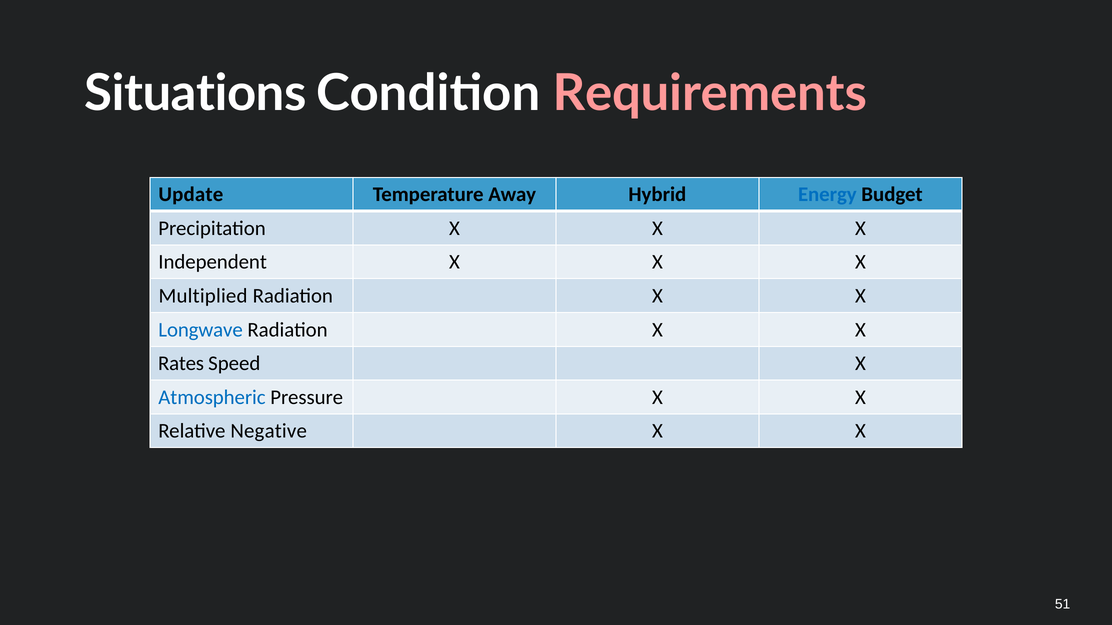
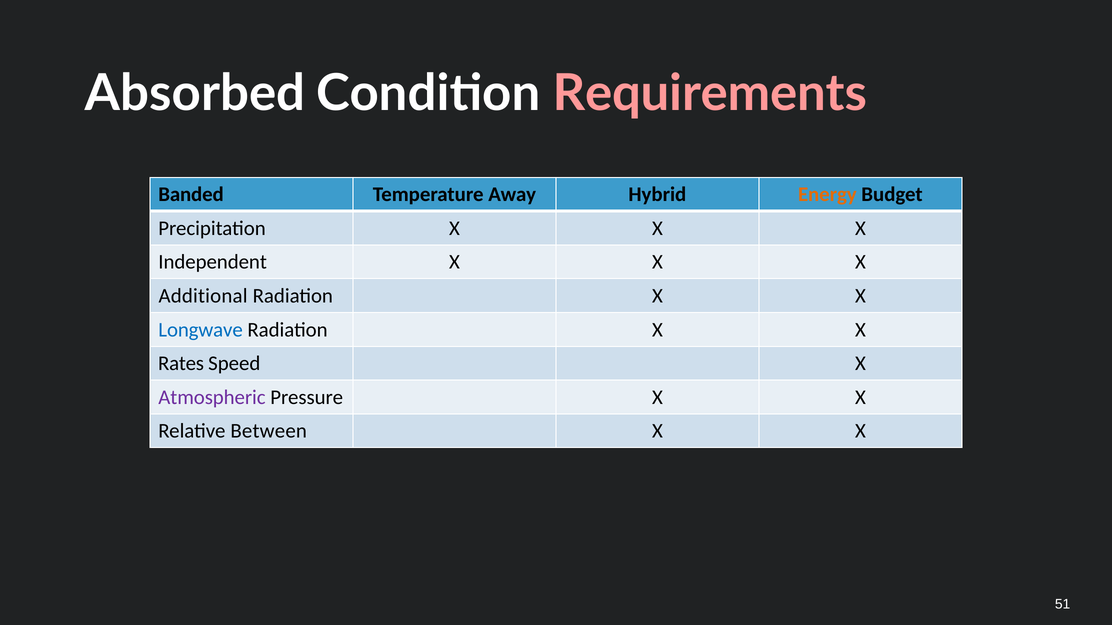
Situations: Situations -> Absorbed
Update: Update -> Banded
Energy colour: blue -> orange
Multiplied: Multiplied -> Additional
Atmospheric colour: blue -> purple
Negative: Negative -> Between
